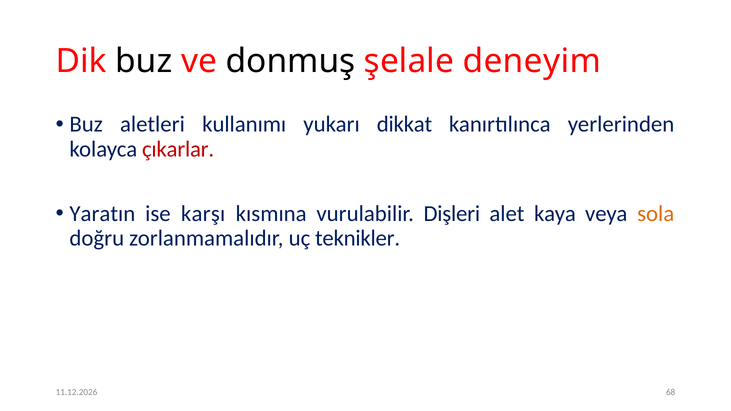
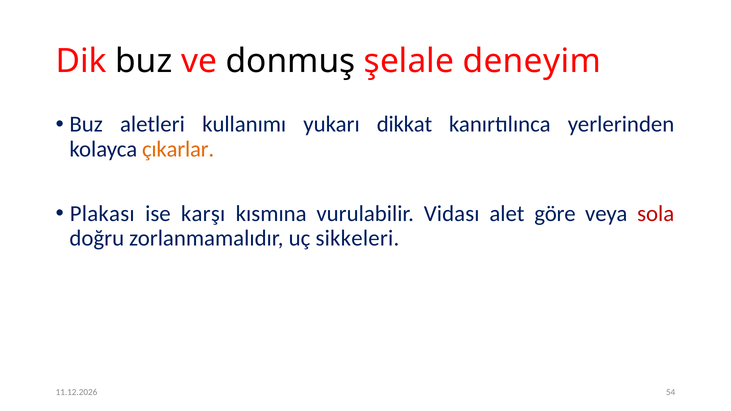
çıkarlar colour: red -> orange
Yaratın: Yaratın -> Plakası
Dişleri: Dişleri -> Vidası
kaya: kaya -> göre
sola colour: orange -> red
teknikler: teknikler -> sikkeleri
68: 68 -> 54
